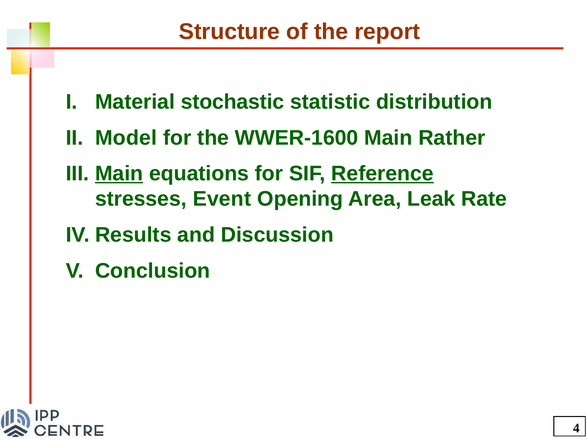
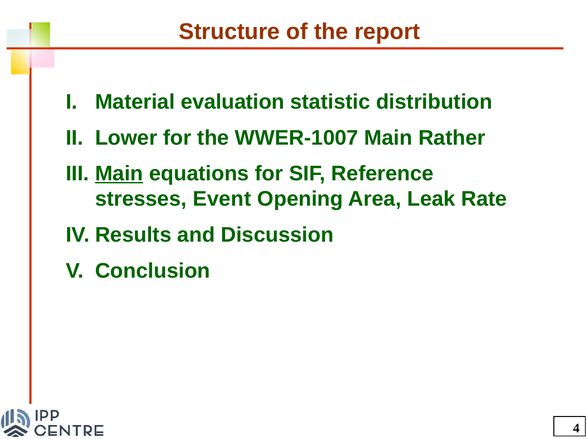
stochastic: stochastic -> evaluation
Model: Model -> Lower
WWER-1600: WWER-1600 -> WWER-1007
Reference underline: present -> none
